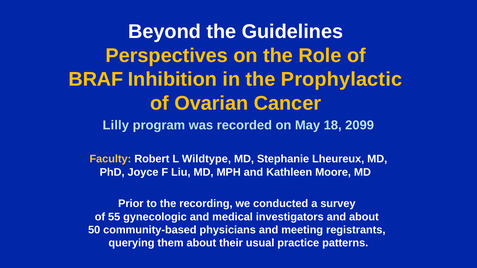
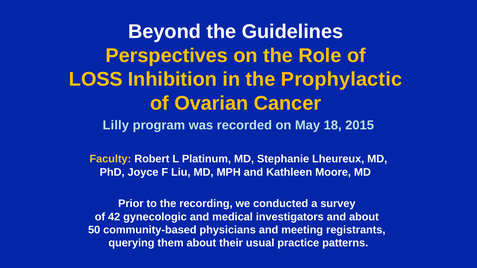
BRAF: BRAF -> LOSS
2099: 2099 -> 2015
Wildtype: Wildtype -> Platinum
55: 55 -> 42
